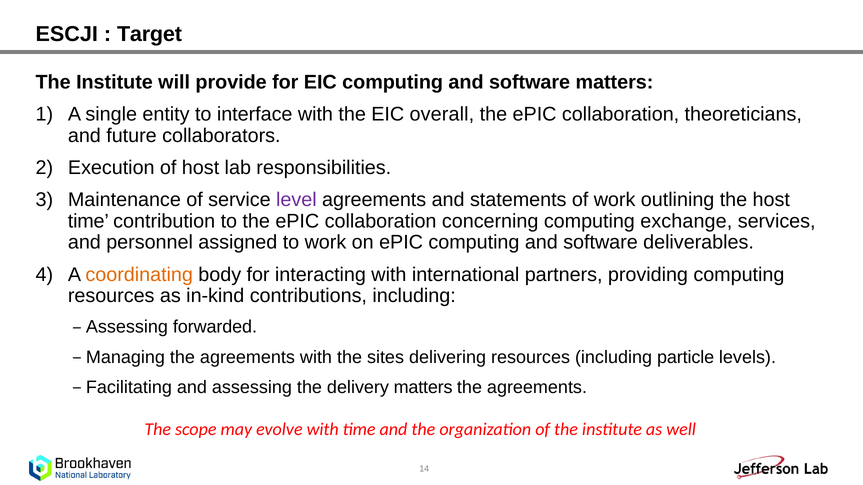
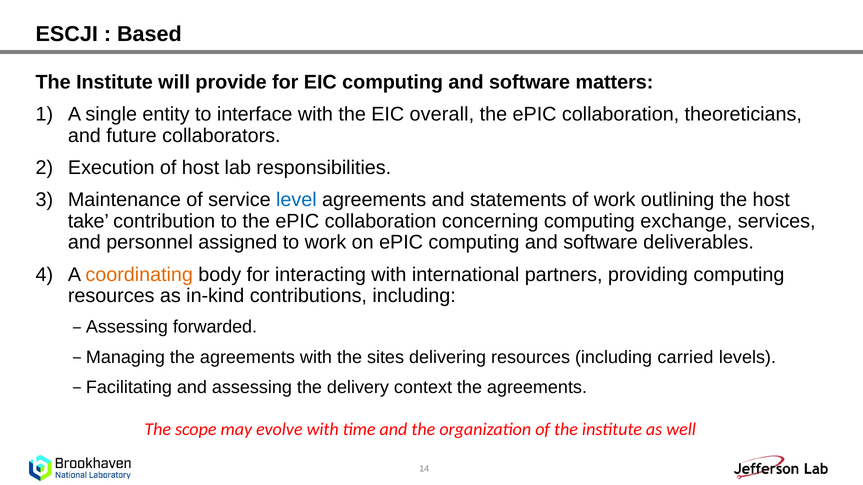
Target: Target -> Based
level colour: purple -> blue
time at (88, 221): time -> take
particle: particle -> carried
delivery matters: matters -> context
